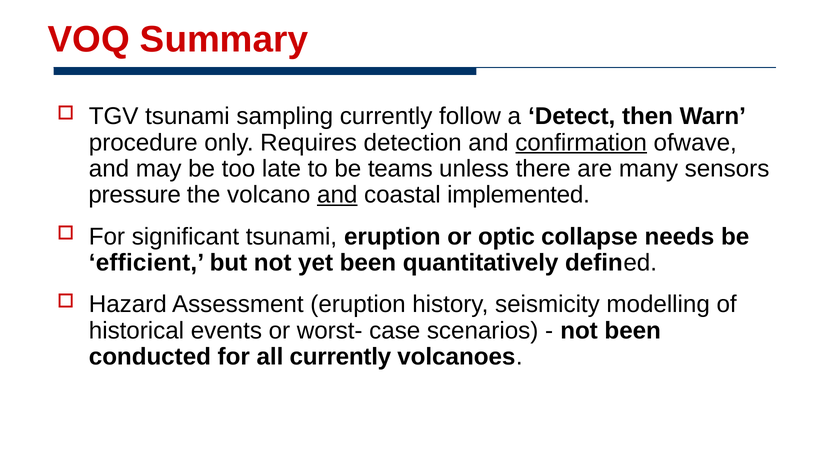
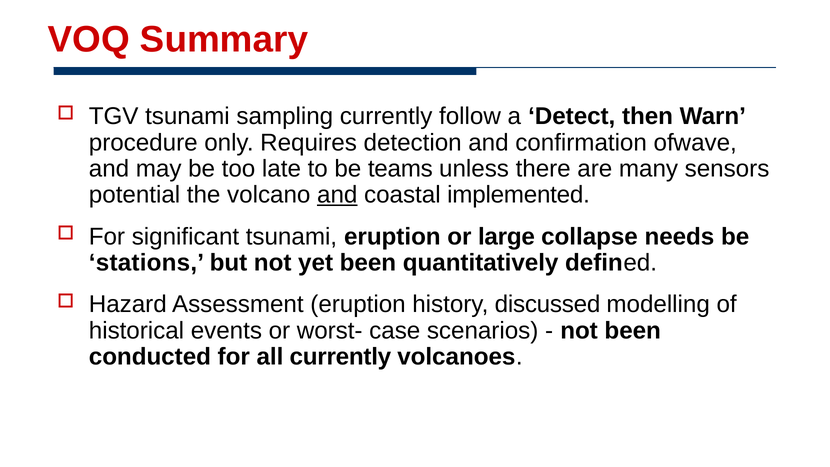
confirmation underline: present -> none
pressure: pressure -> potential
optic: optic -> large
efficient: efficient -> stations
seismicity: seismicity -> discussed
